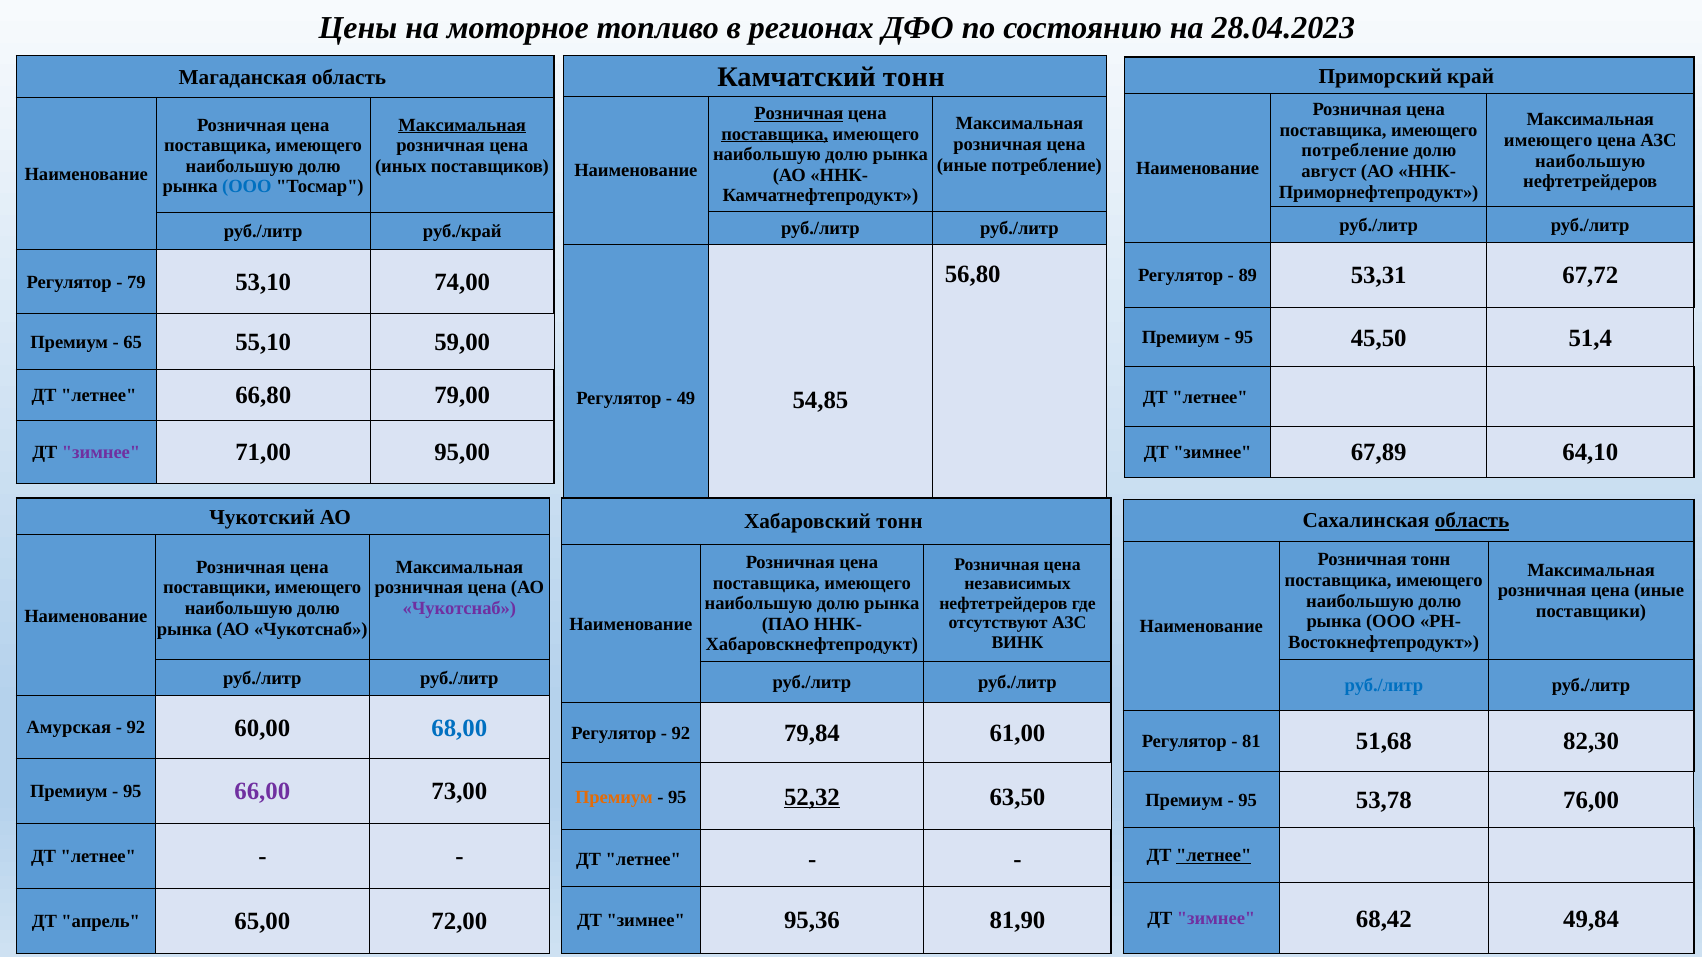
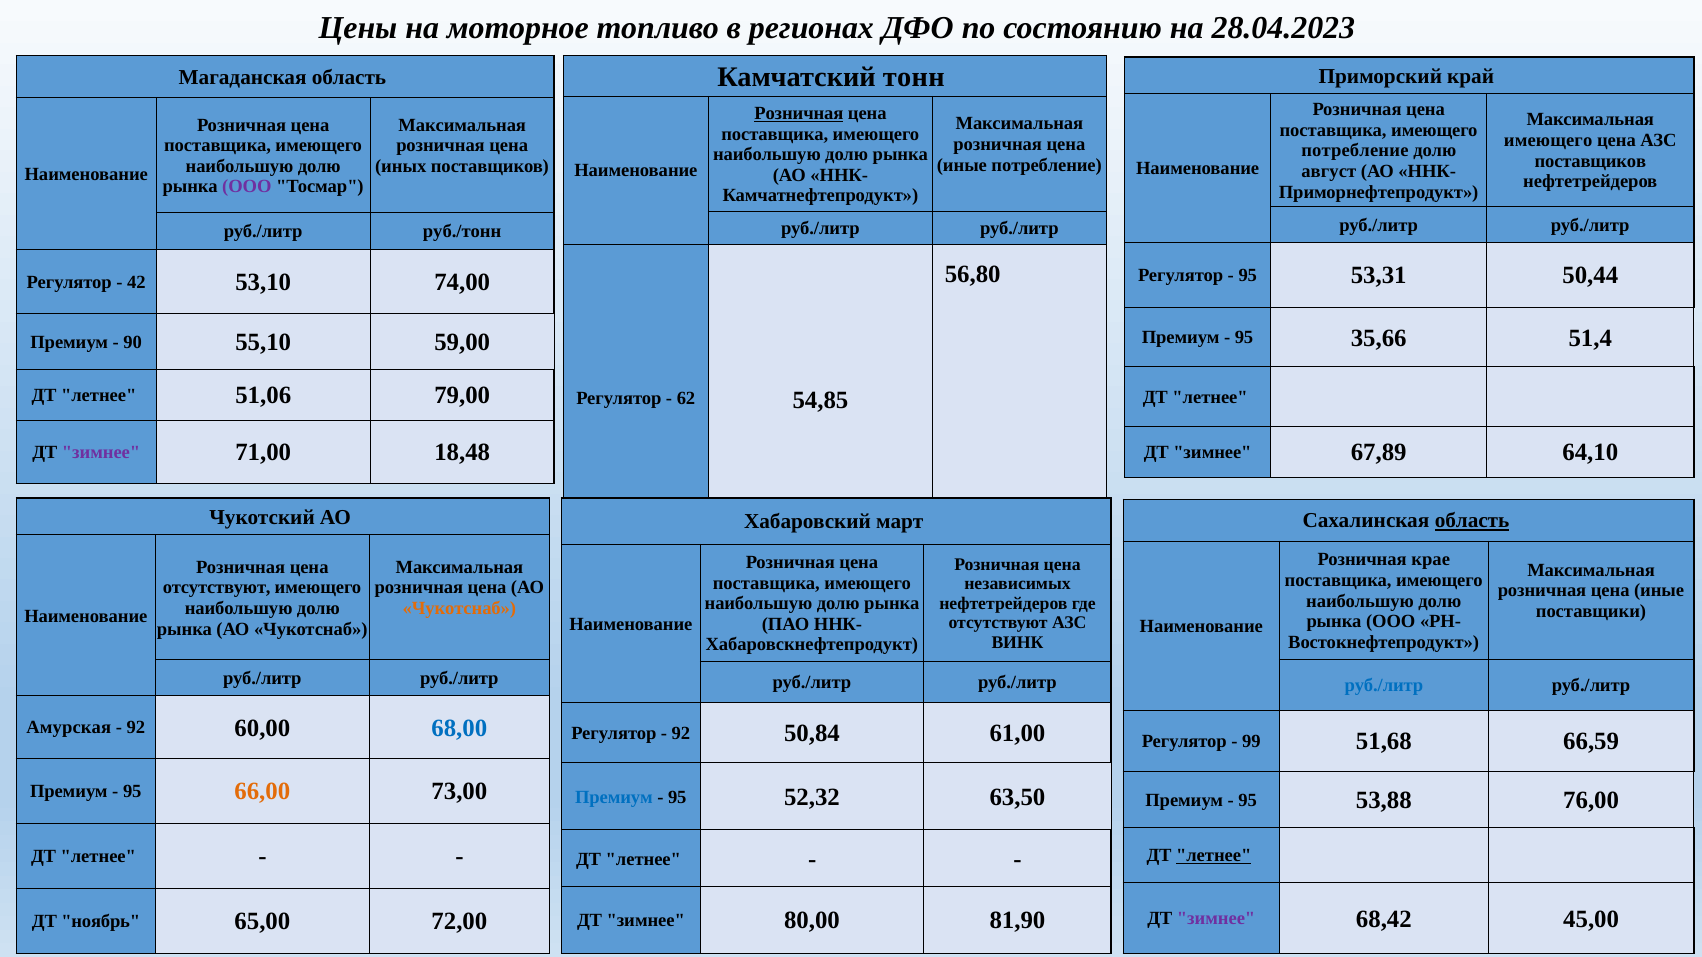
Максимальная at (462, 125) underline: present -> none
поставщика at (775, 134) underline: present -> none
наибольшую at (1590, 161): наибольшую -> поставщиков
ООО at (247, 187) colour: blue -> purple
руб./край: руб./край -> руб./тонн
89 at (1248, 276): 89 -> 95
67,72: 67,72 -> 50,44
79: 79 -> 42
45,50: 45,50 -> 35,66
65: 65 -> 90
66,80: 66,80 -> 51,06
49: 49 -> 62
95,00: 95,00 -> 18,48
Хабаровский тонн: тонн -> март
Розничная тонн: тонн -> крае
поставщики at (217, 588): поставщики -> отсутствуют
Чукотснаб at (459, 609) colour: purple -> orange
79,84: 79,84 -> 50,84
81: 81 -> 99
82,30: 82,30 -> 66,59
66,00 colour: purple -> orange
Премиум at (614, 797) colour: orange -> blue
52,32 underline: present -> none
53,78: 53,78 -> 53,88
49,84: 49,84 -> 45,00
95,36: 95,36 -> 80,00
апрель: апрель -> ноябрь
